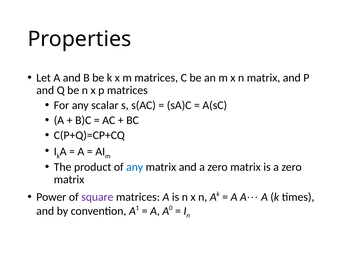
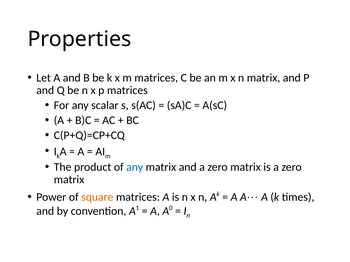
square colour: purple -> orange
